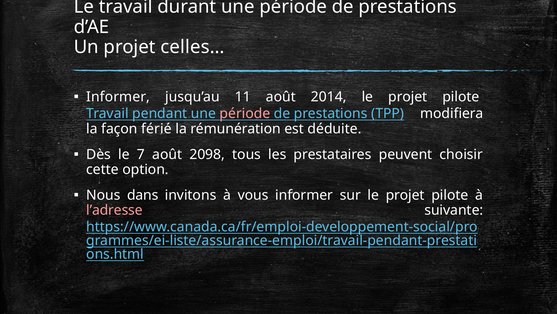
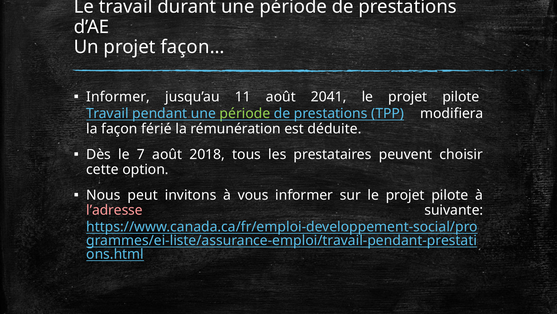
celles…: celles… -> façon…
2014: 2014 -> 2041
période at (245, 113) colour: pink -> light green
2098: 2098 -> 2018
dans: dans -> peut
